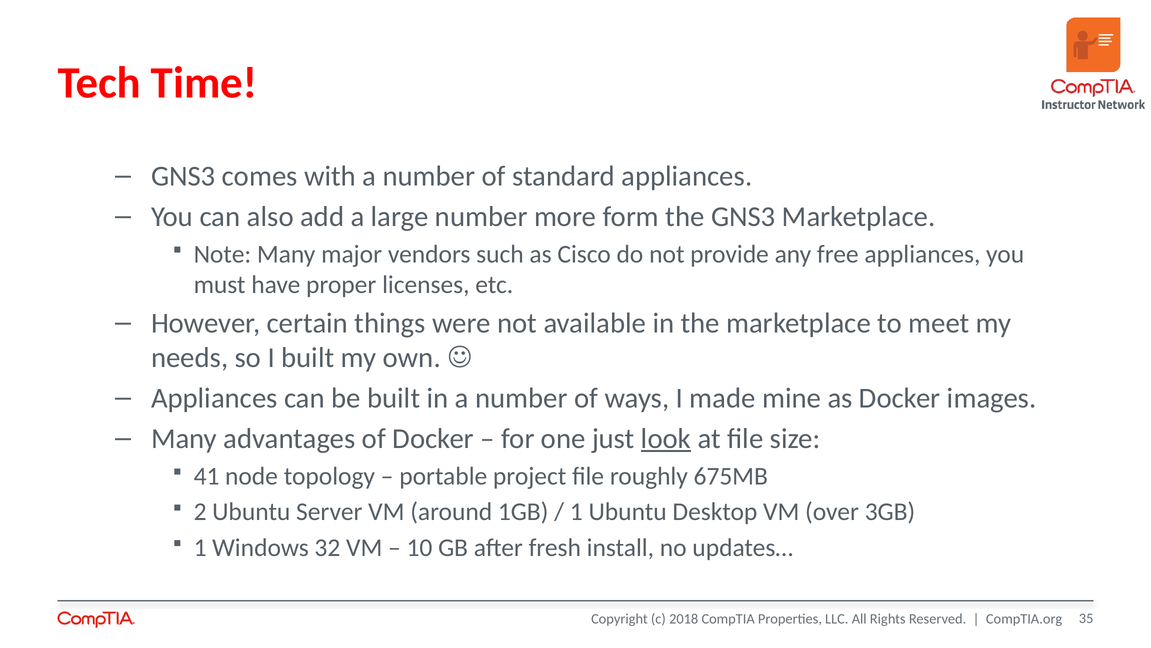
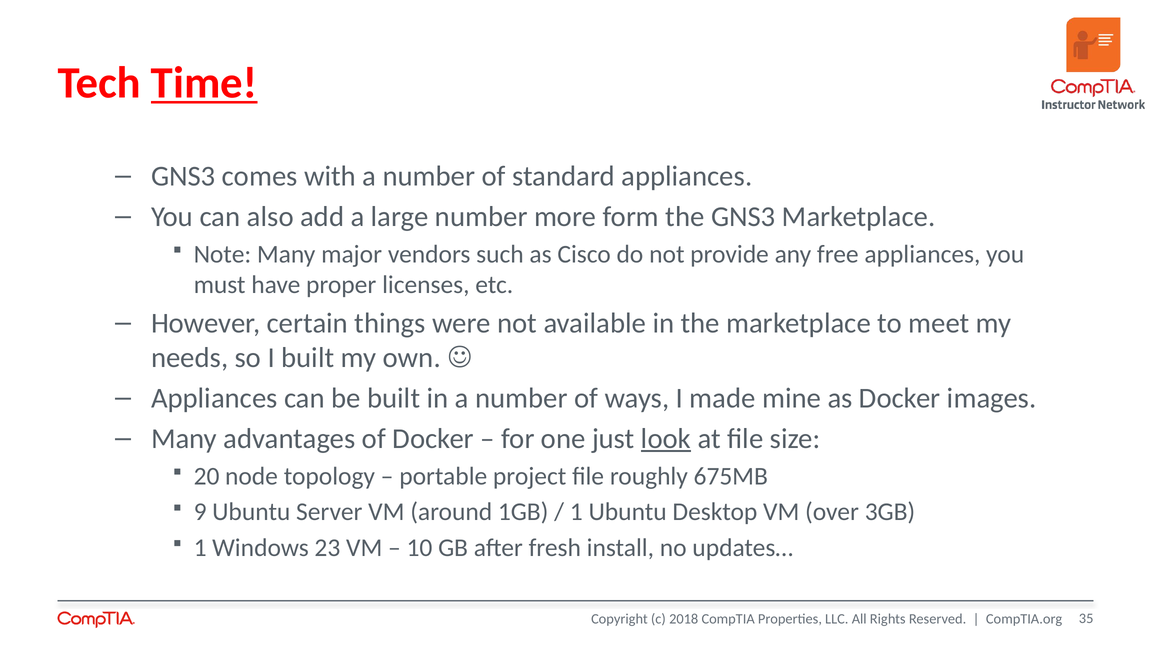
Time underline: none -> present
41: 41 -> 20
2: 2 -> 9
32: 32 -> 23
